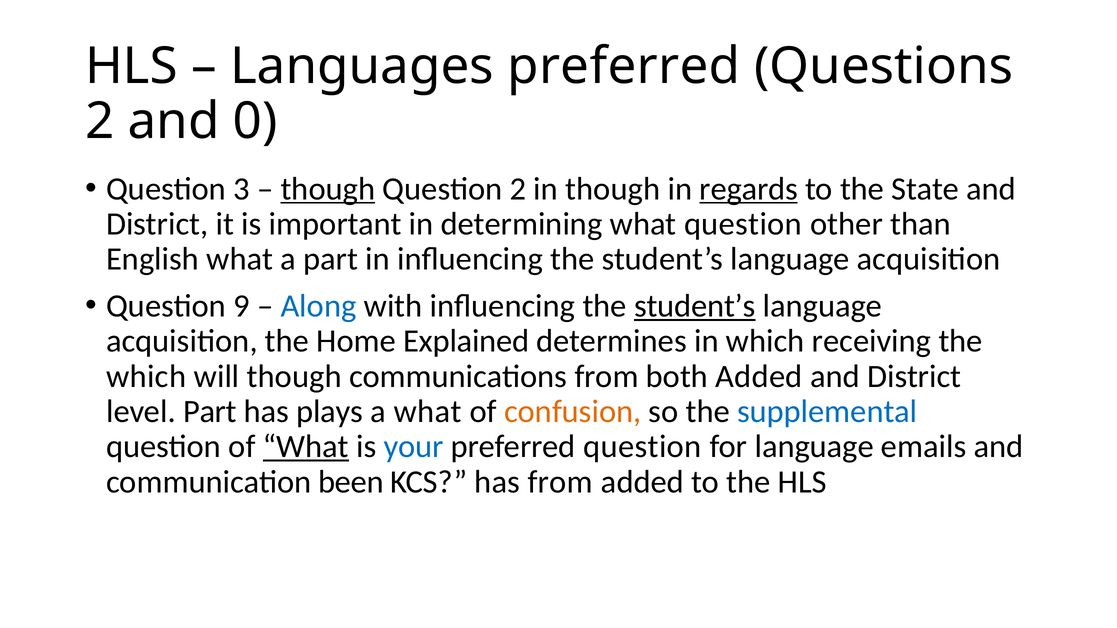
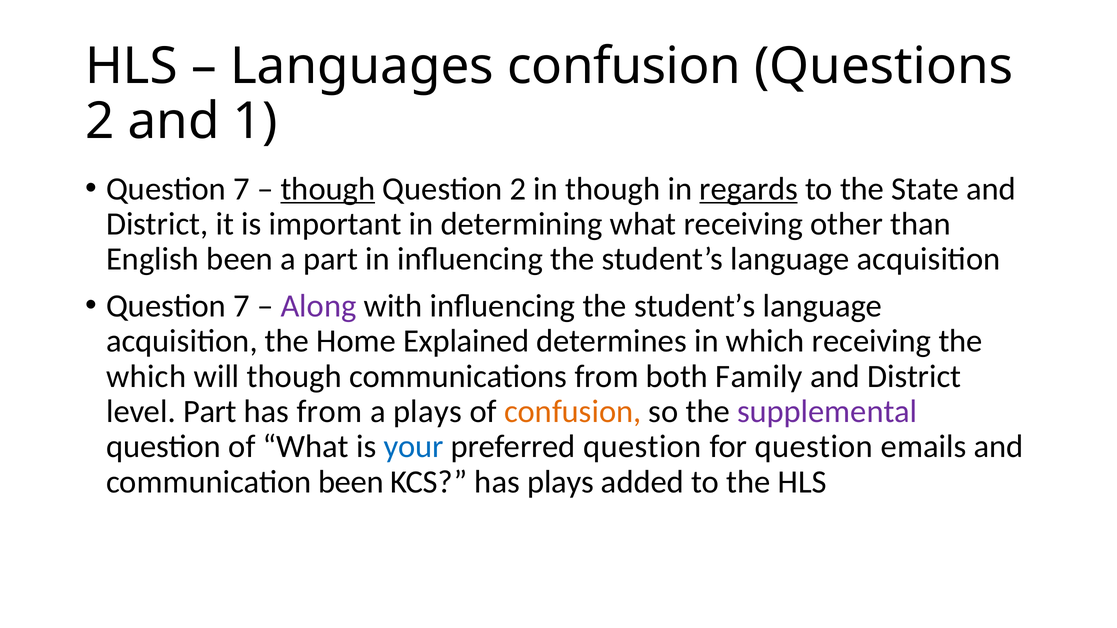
Languages preferred: preferred -> confusion
0: 0 -> 1
3 at (241, 189): 3 -> 7
what question: question -> receiving
English what: what -> been
9 at (241, 306): 9 -> 7
Along colour: blue -> purple
student’s at (695, 306) underline: present -> none
both Added: Added -> Family
has plays: plays -> from
a what: what -> plays
supplemental colour: blue -> purple
What at (306, 447) underline: present -> none
for language: language -> question
has from: from -> plays
